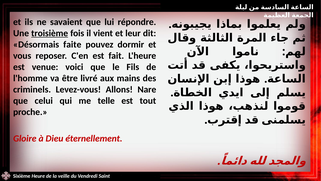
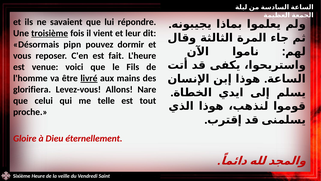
faite: faite -> pipn
livré underline: none -> present
criminels: criminels -> glorifiera
